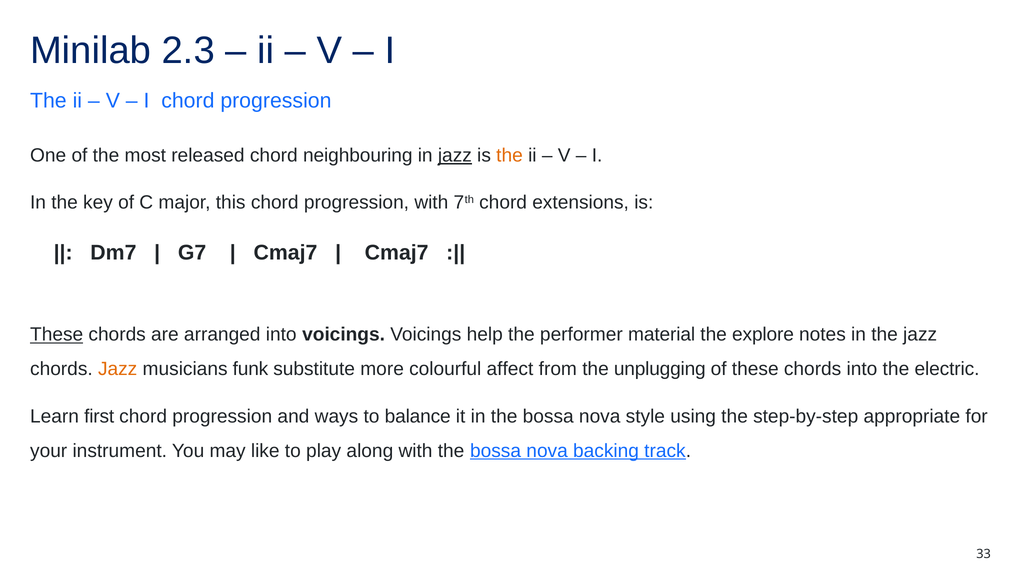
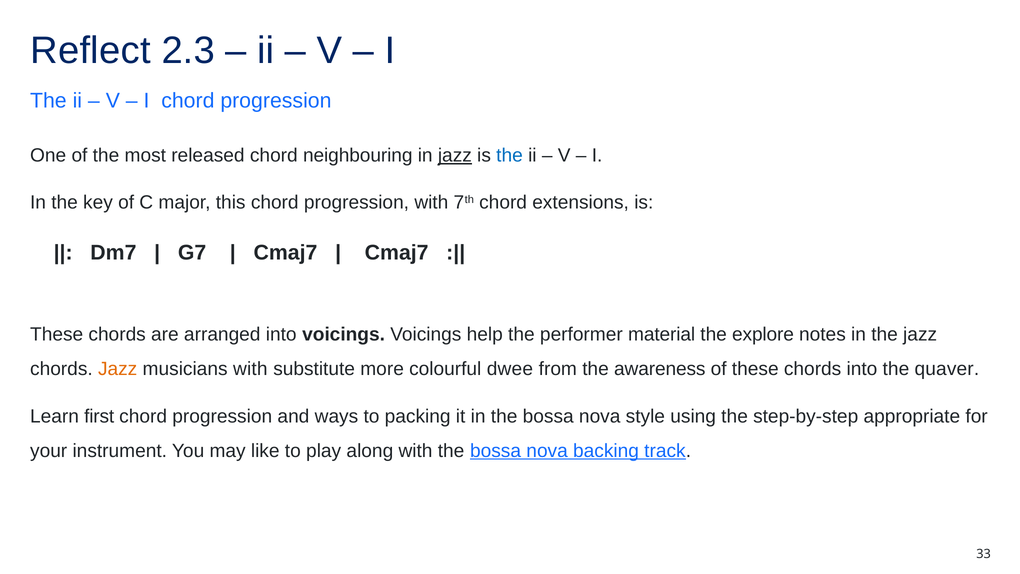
Minilab: Minilab -> Reflect
the at (510, 155) colour: orange -> blue
These at (57, 335) underline: present -> none
musicians funk: funk -> with
affect: affect -> dwee
unplugging: unplugging -> awareness
electric: electric -> quaver
balance: balance -> packing
